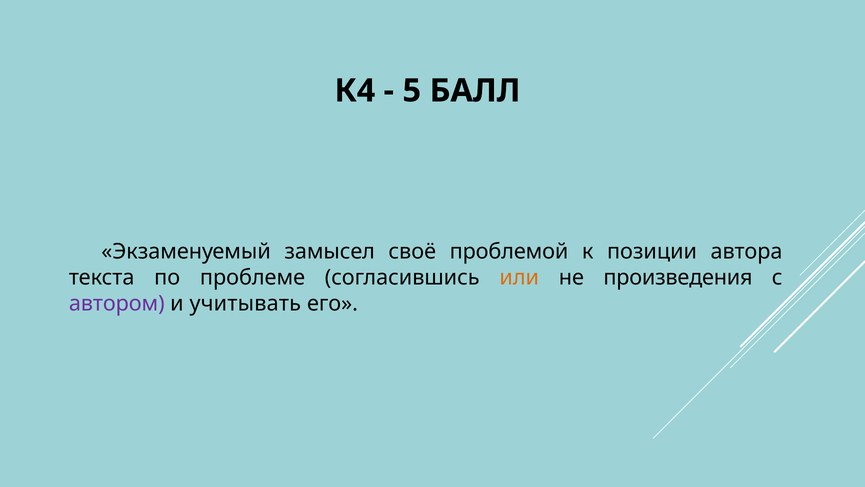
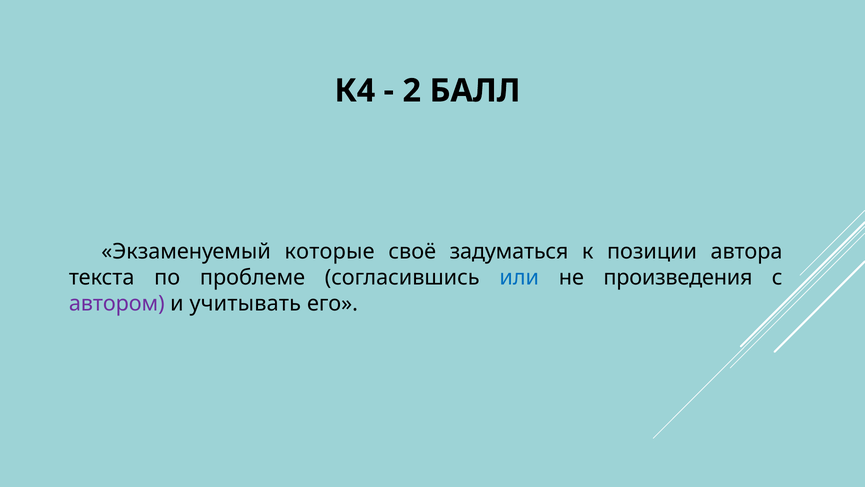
5: 5 -> 2
замысел: замысел -> которые
проблемой: проблемой -> задуматься
или colour: orange -> blue
